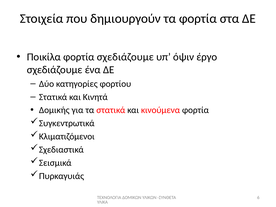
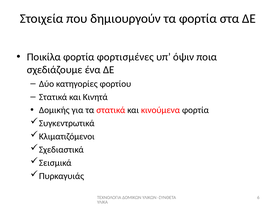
φορτία σχεδιάζουμε: σχεδιάζουμε -> φορτισμένες
έργο: έργο -> ποια
